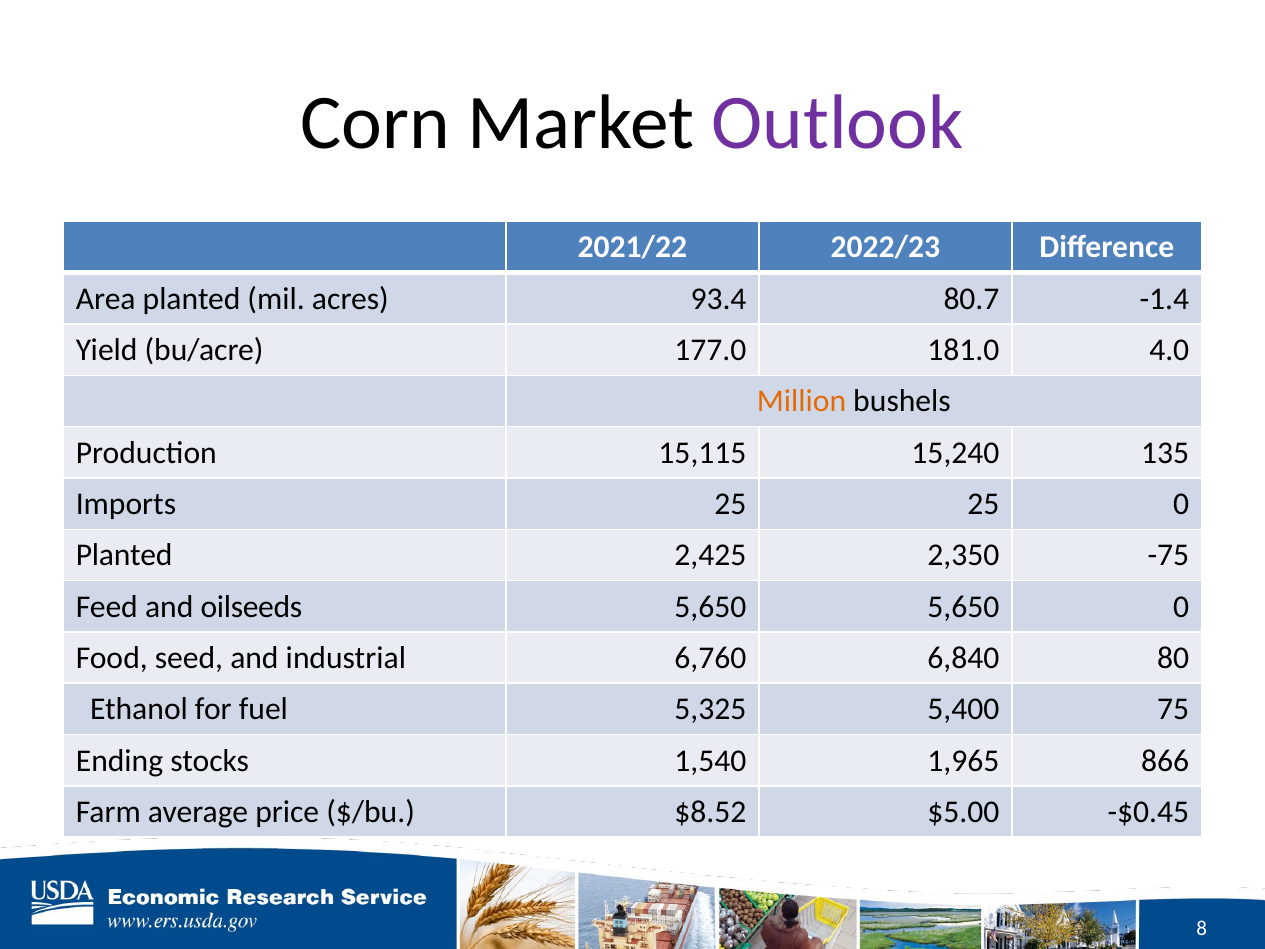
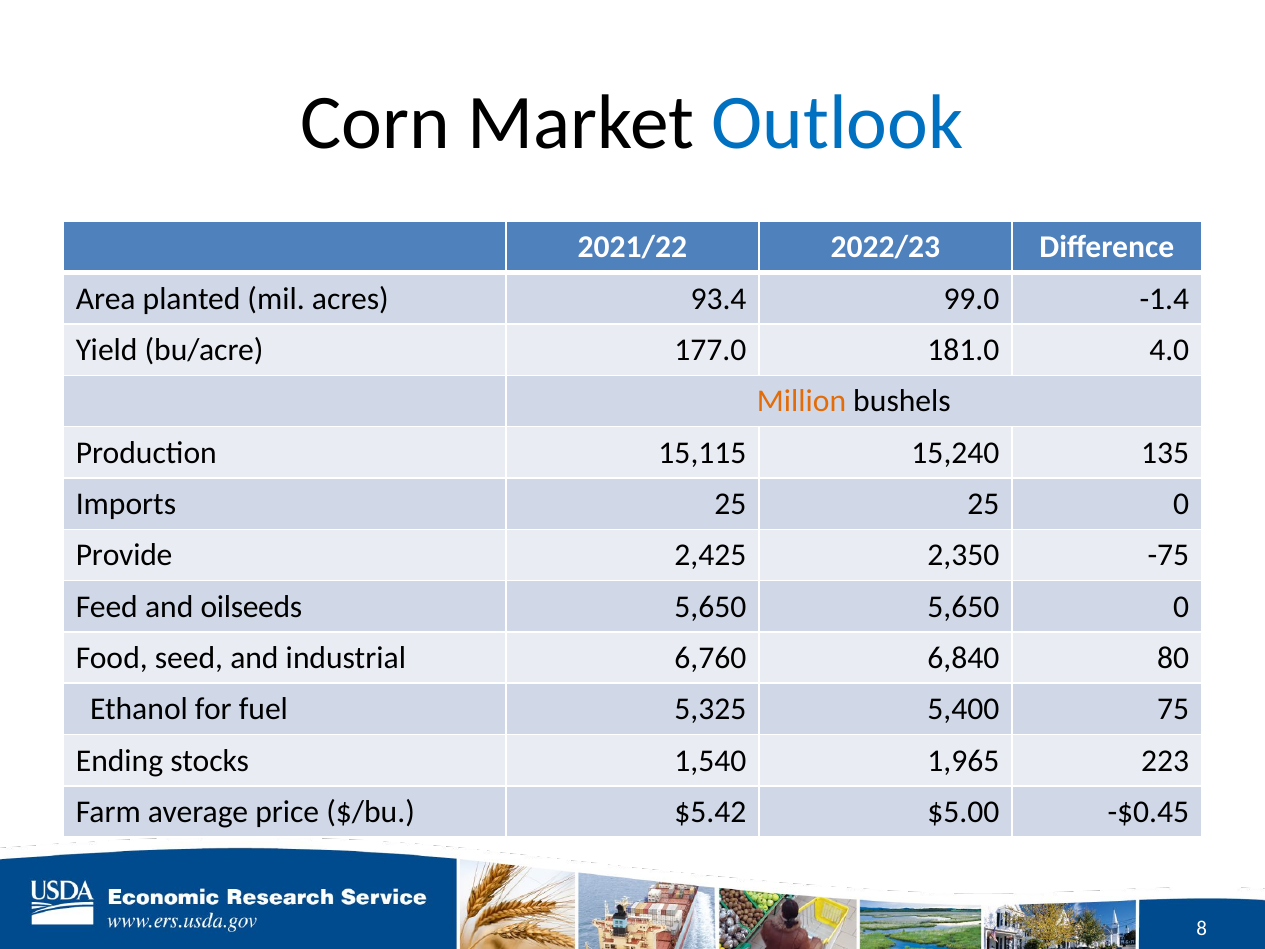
Outlook colour: purple -> blue
80.7: 80.7 -> 99.0
Planted at (124, 555): Planted -> Provide
866: 866 -> 223
$8.52: $8.52 -> $5.42
